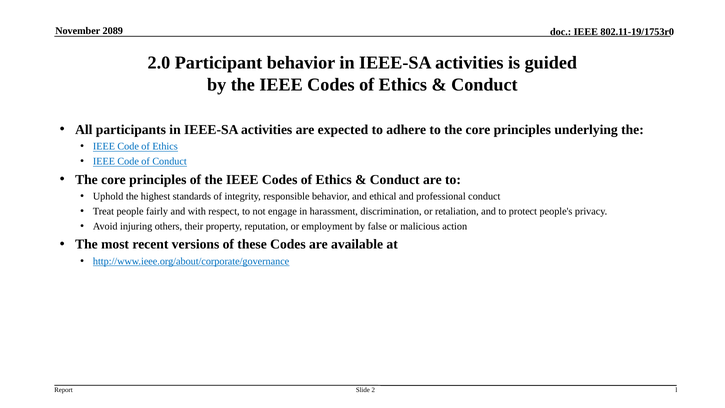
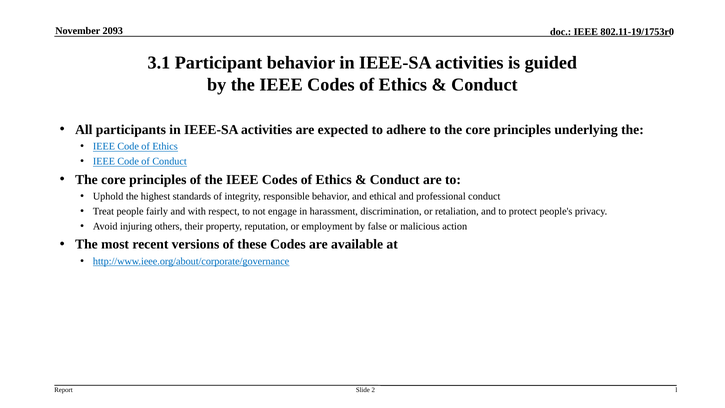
2089: 2089 -> 2093
2.0: 2.0 -> 3.1
